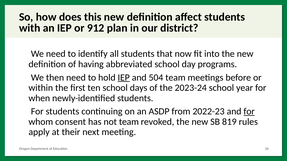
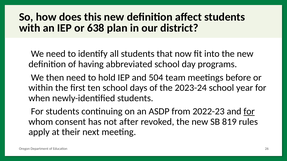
912: 912 -> 638
IEP at (124, 78) underline: present -> none
not team: team -> after
